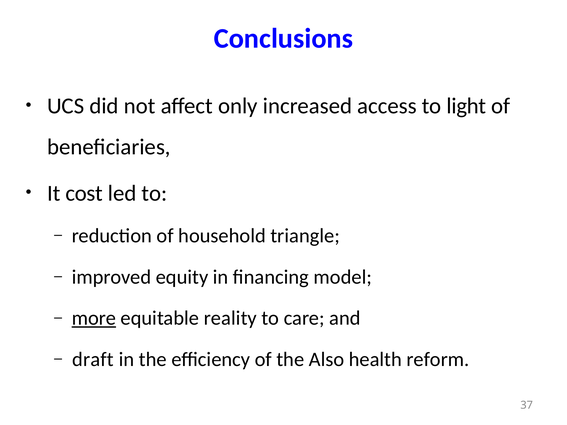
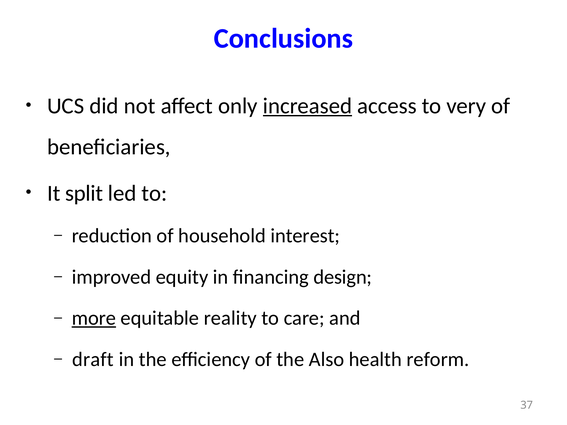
increased underline: none -> present
light: light -> very
cost: cost -> split
triangle: triangle -> interest
model: model -> design
